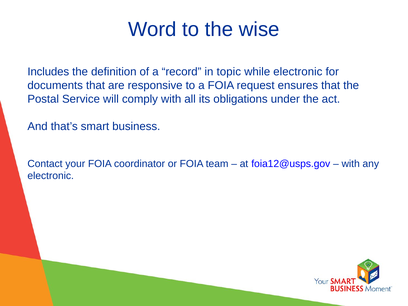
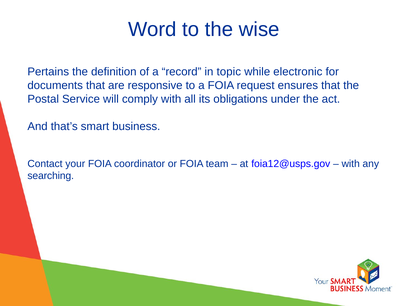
Includes: Includes -> Pertains
electronic at (51, 176): electronic -> searching
